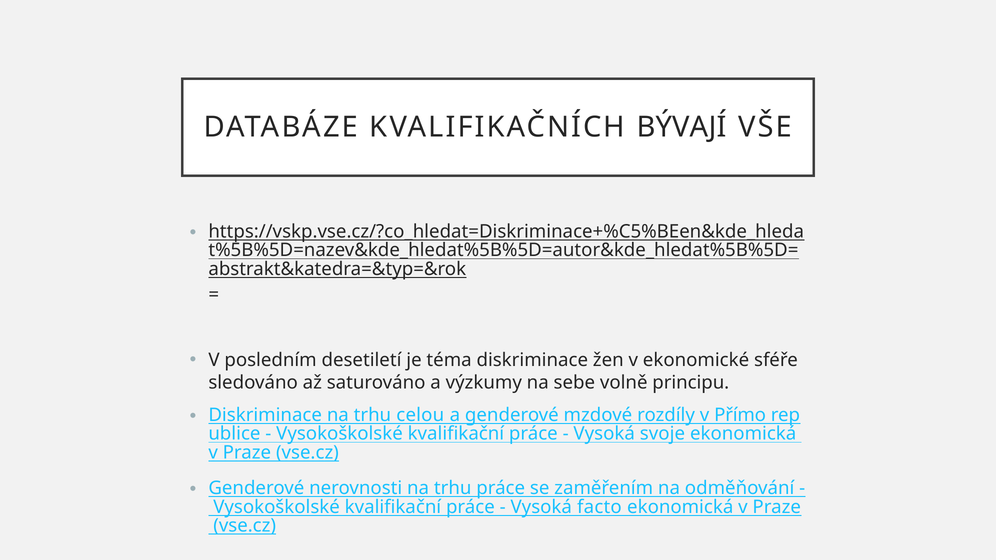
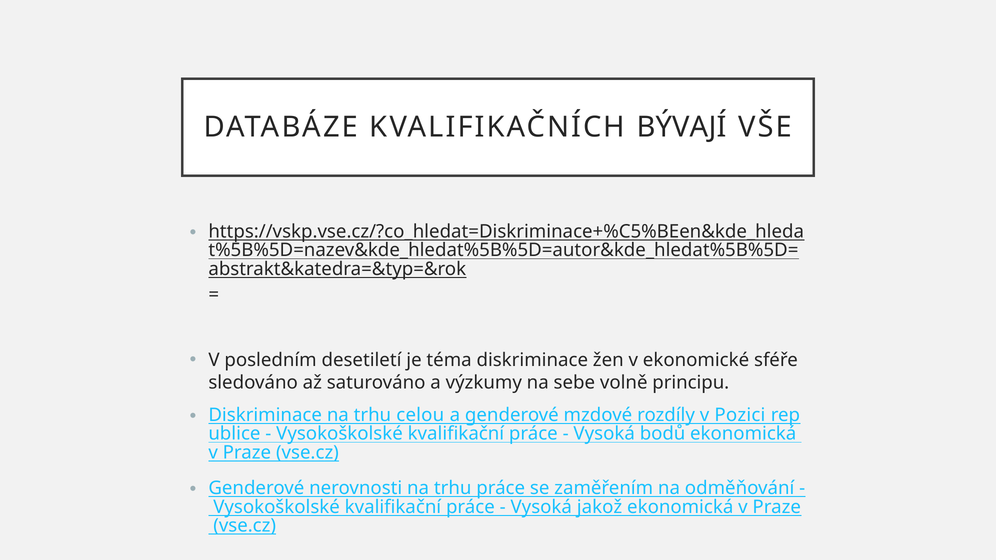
Přímo: Přímo -> Pozici
svoje: svoje -> bodů
facto: facto -> jakož
